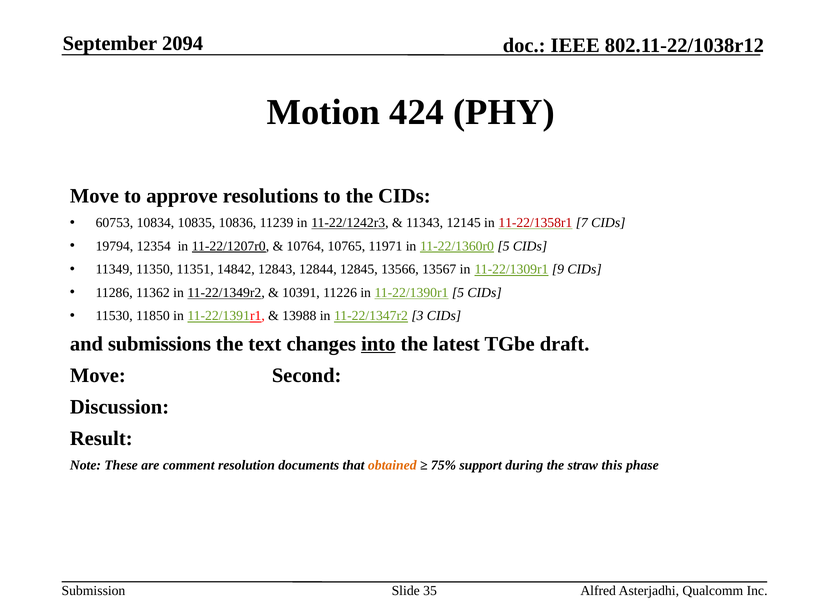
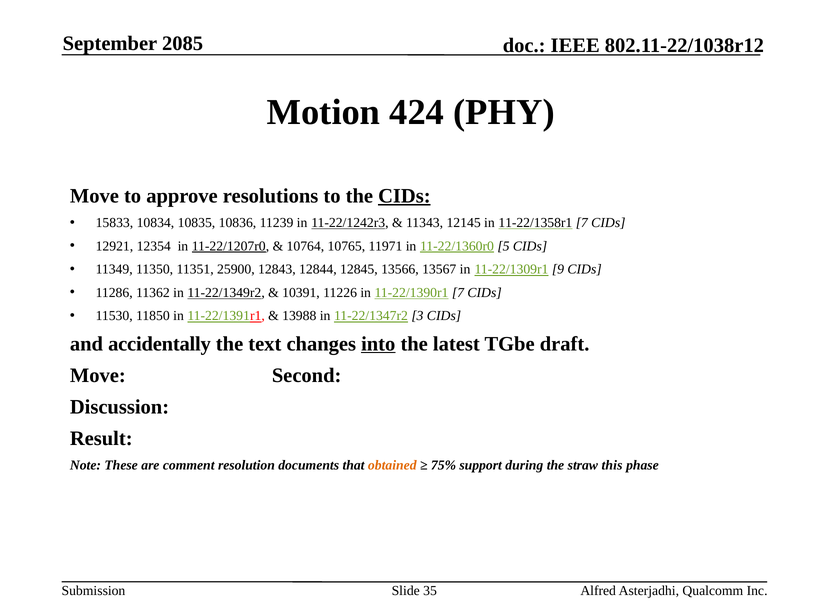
2094: 2094 -> 2085
CIDs at (404, 196) underline: none -> present
60753: 60753 -> 15833
11-22/1358r1 colour: red -> black
19794: 19794 -> 12921
14842: 14842 -> 25900
11-22/1390r1 5: 5 -> 7
submissions: submissions -> accidentally
